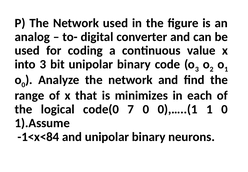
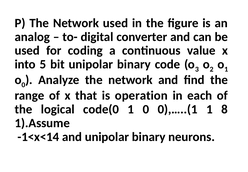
into 3: 3 -> 5
minimizes: minimizes -> operation
code(0 7: 7 -> 1
1 0: 0 -> 8
-1<x<84: -1<x<84 -> -1<x<14
